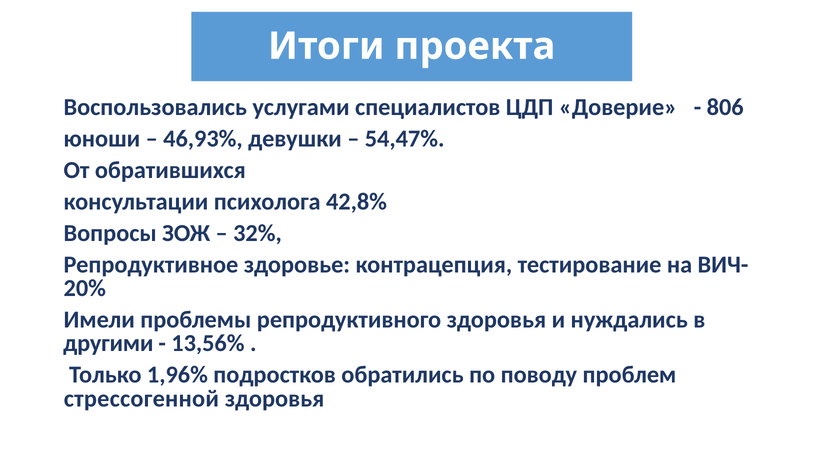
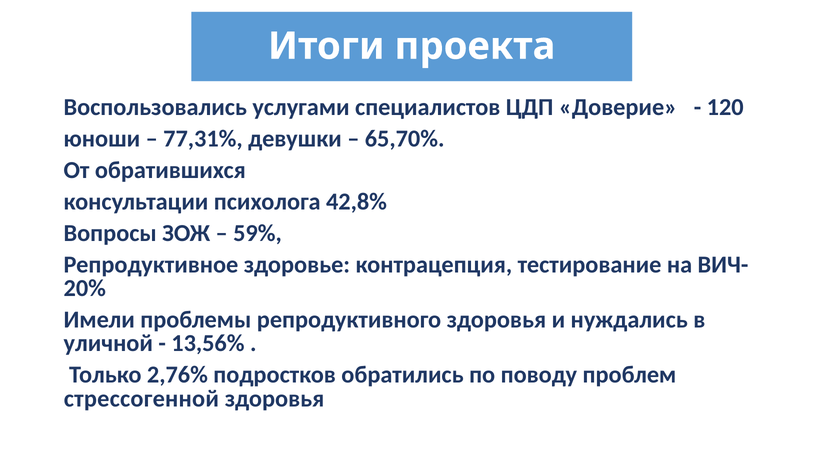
806: 806 -> 120
46,93%: 46,93% -> 77,31%
54,47%: 54,47% -> 65,70%
32%: 32% -> 59%
другими: другими -> уличной
1,96%: 1,96% -> 2,76%
